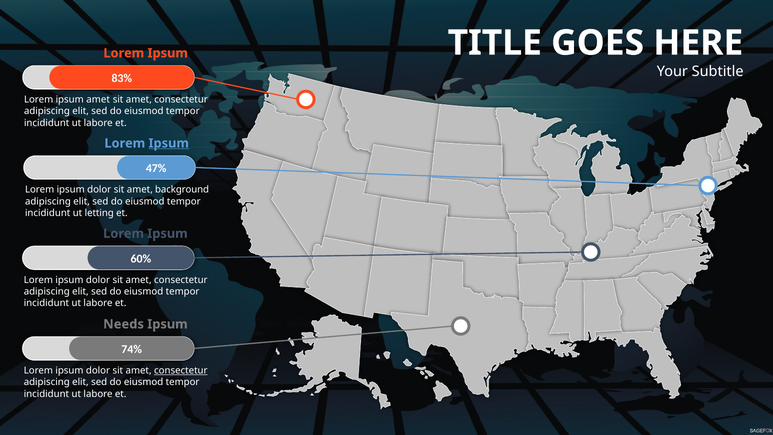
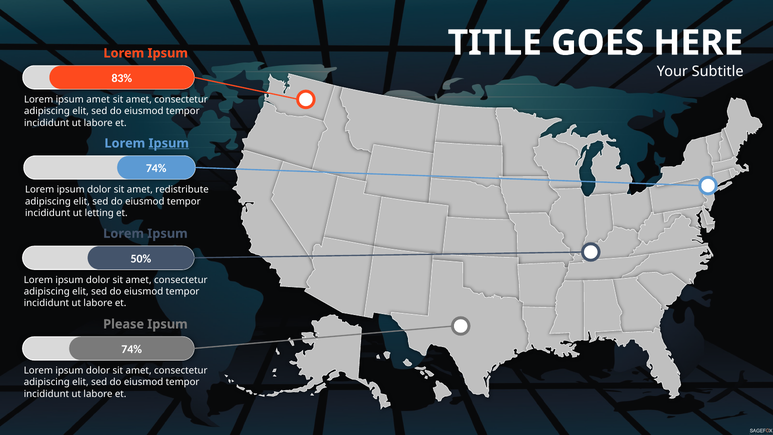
47% at (156, 168): 47% -> 74%
background: background -> redistribute
60%: 60% -> 50%
Needs: Needs -> Please
consectetur at (181, 371) underline: present -> none
